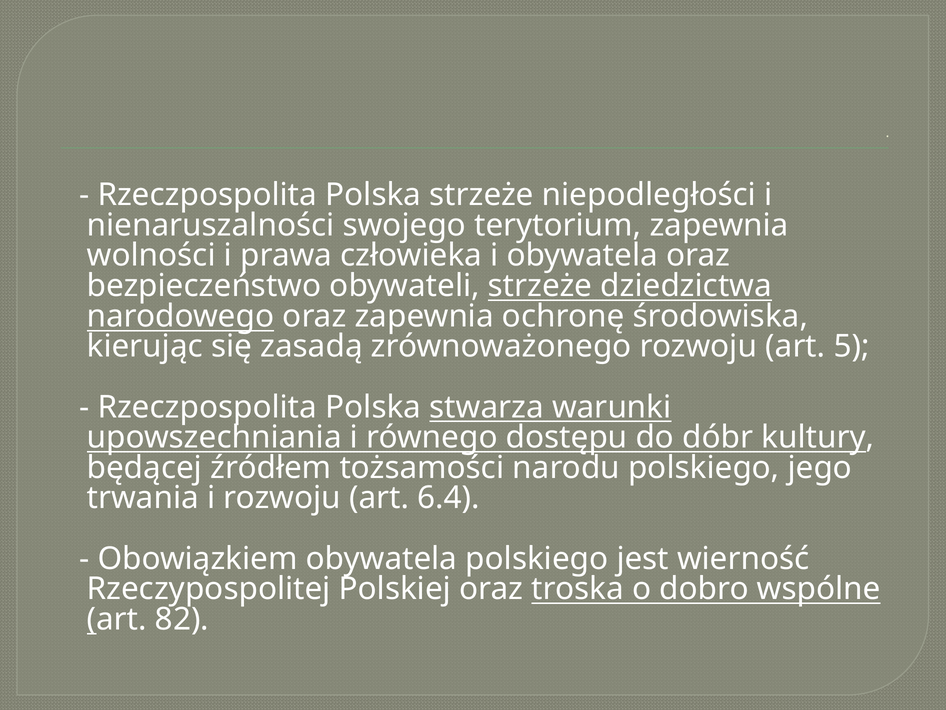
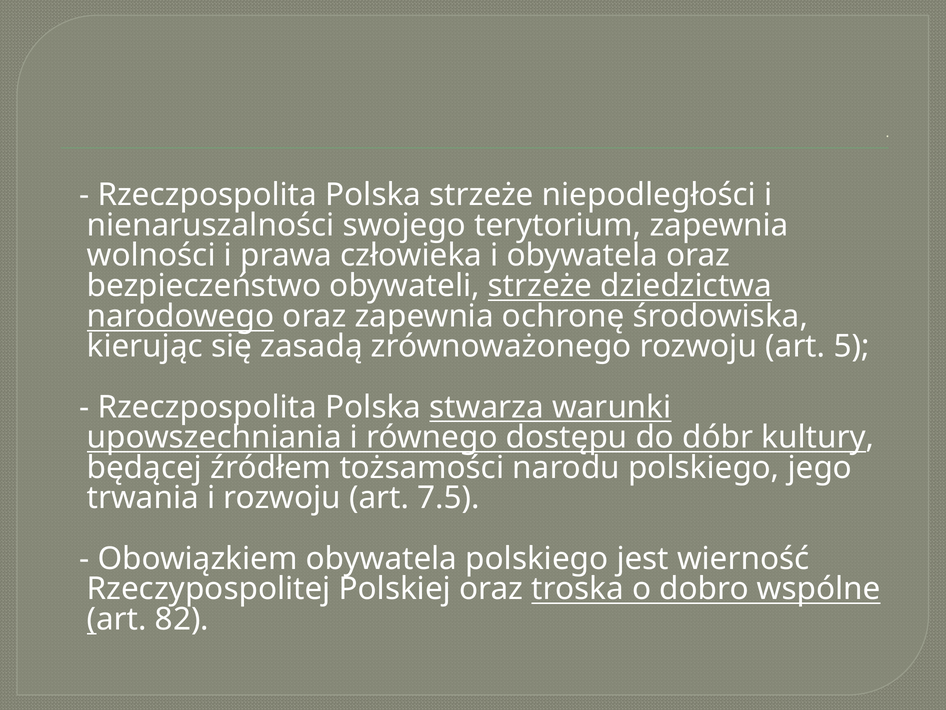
6.4: 6.4 -> 7.5
